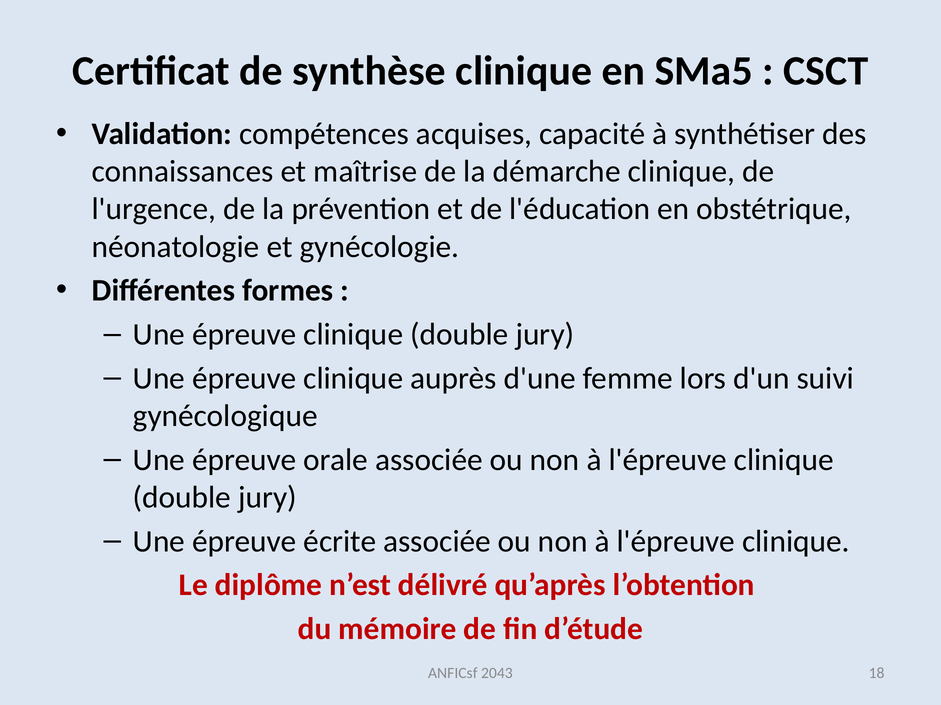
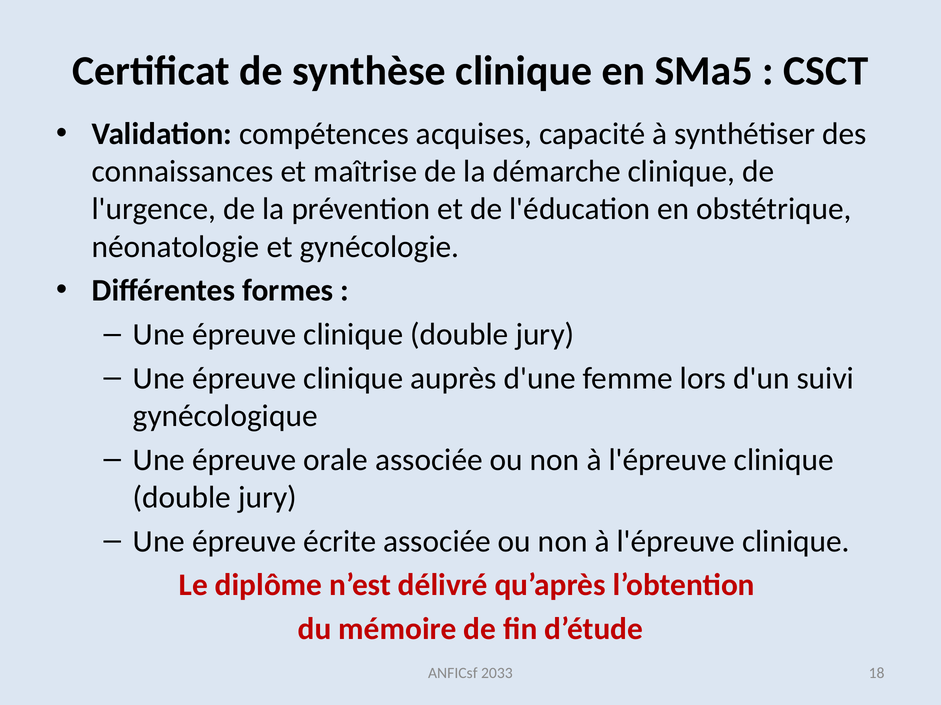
2043: 2043 -> 2033
